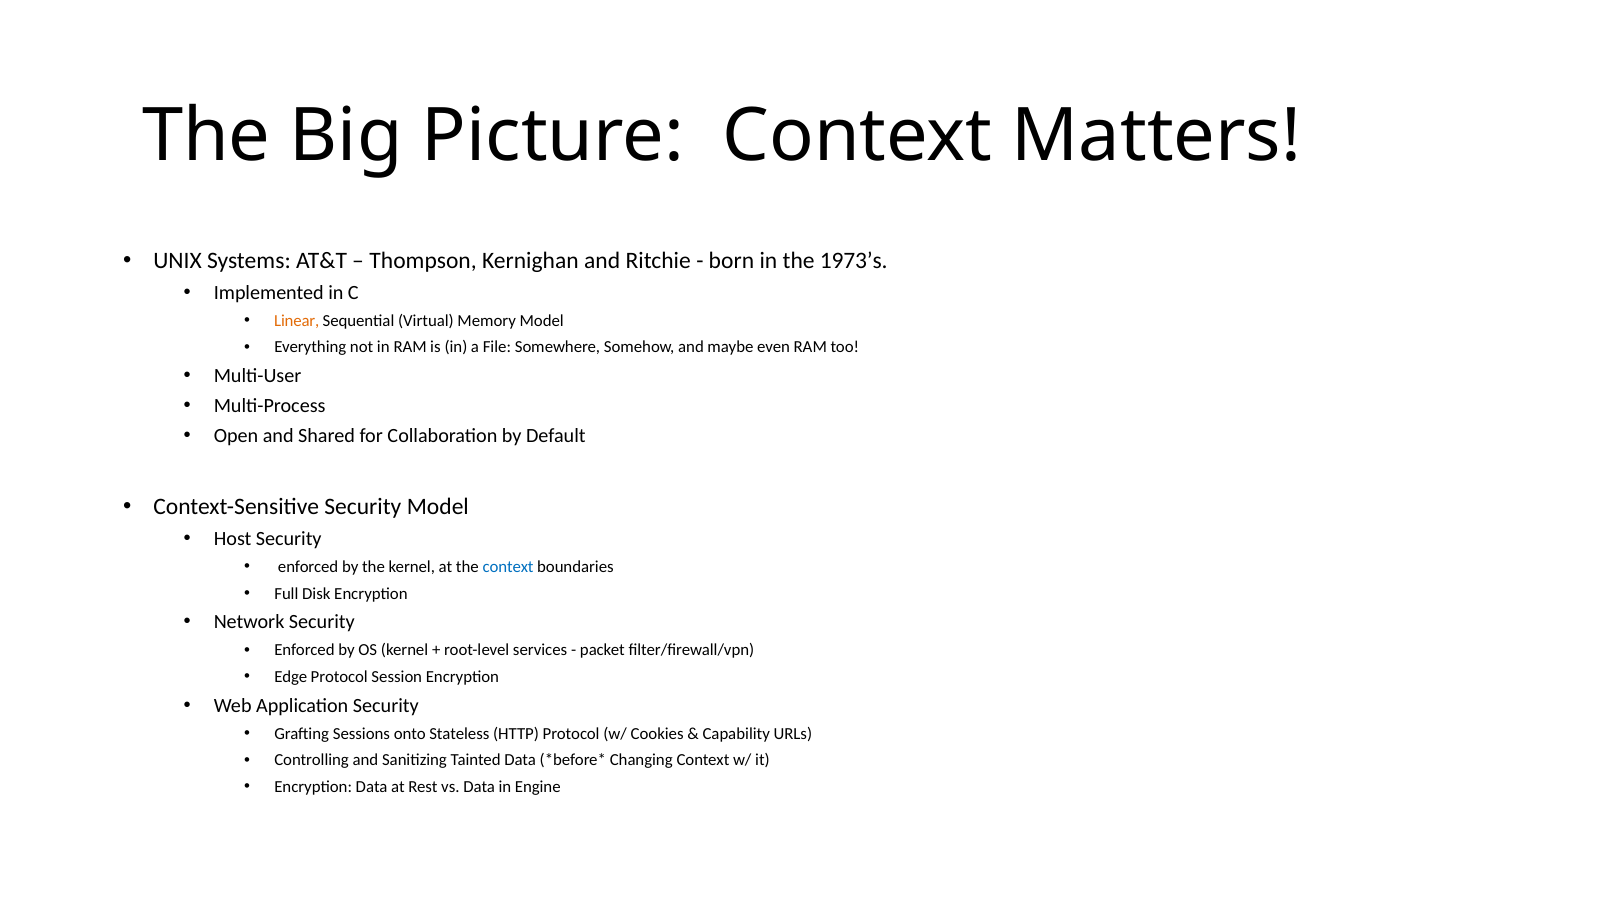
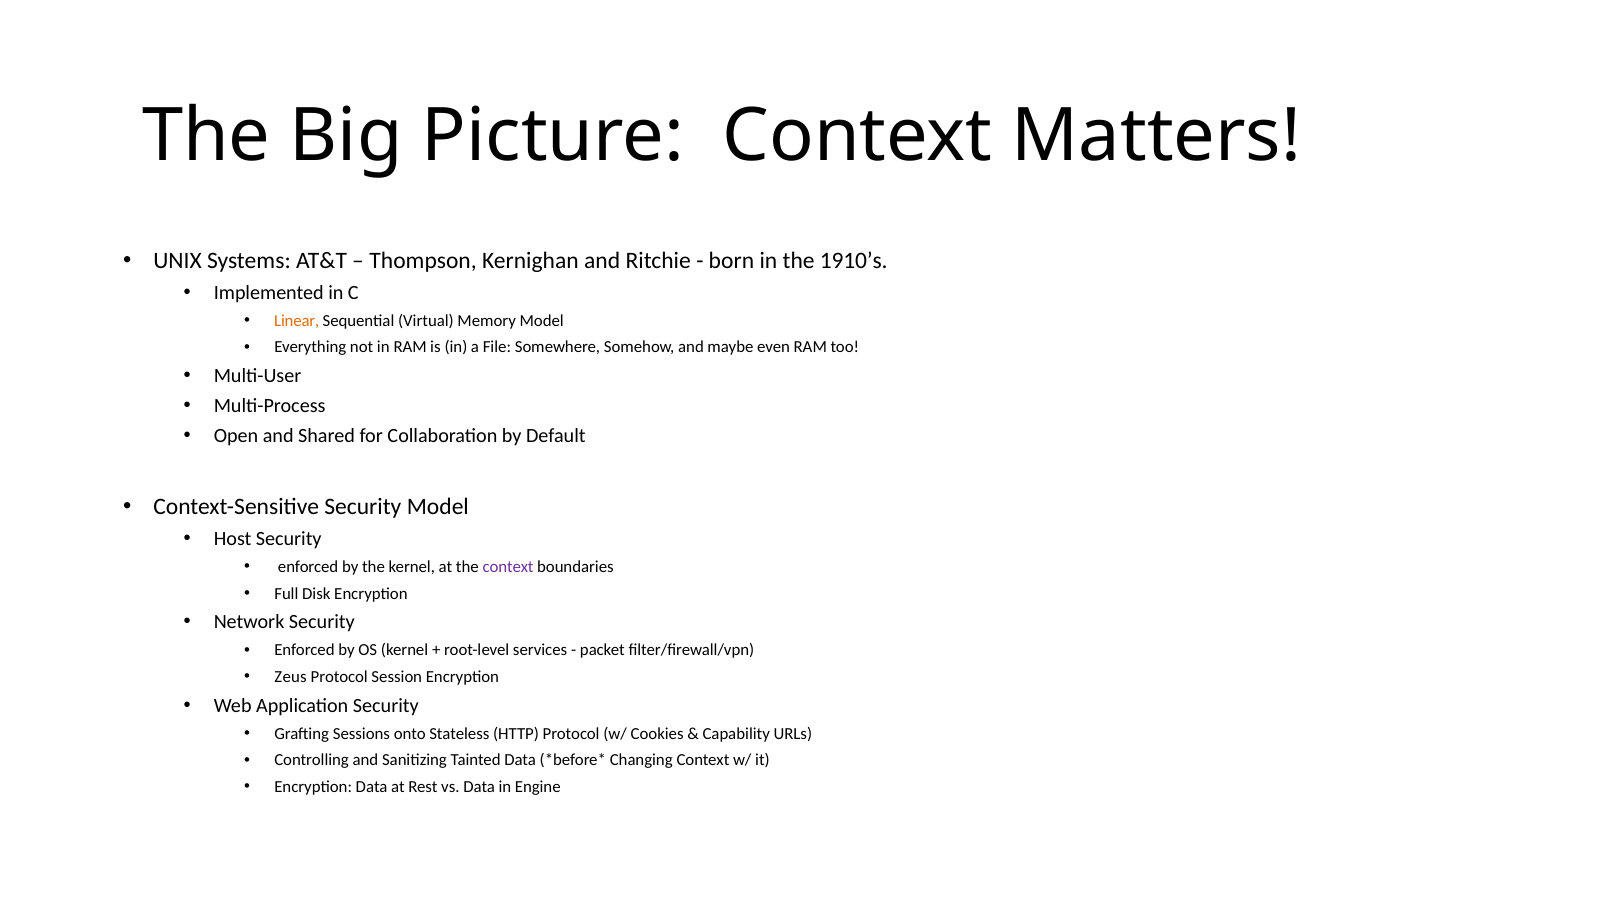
1973’s: 1973’s -> 1910’s
context at (508, 567) colour: blue -> purple
Edge: Edge -> Zeus
